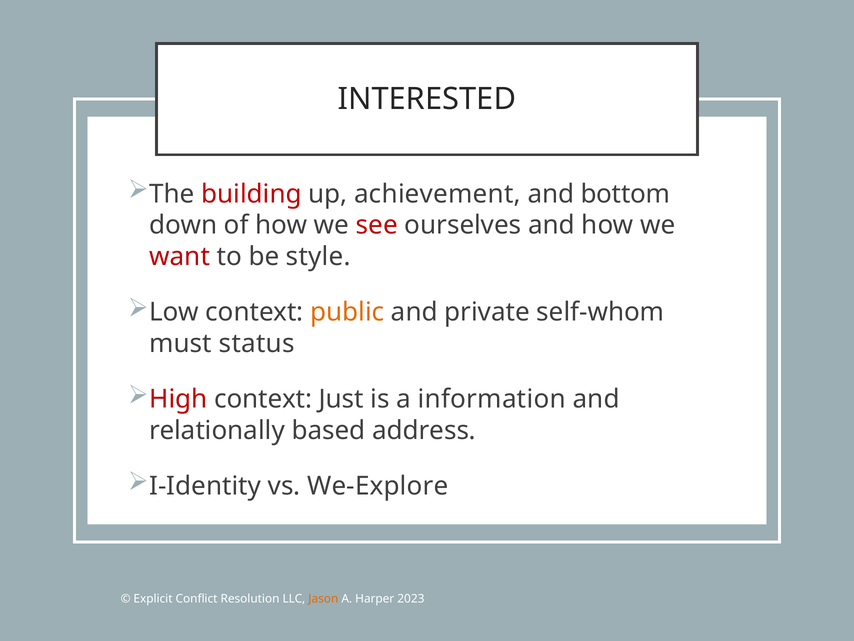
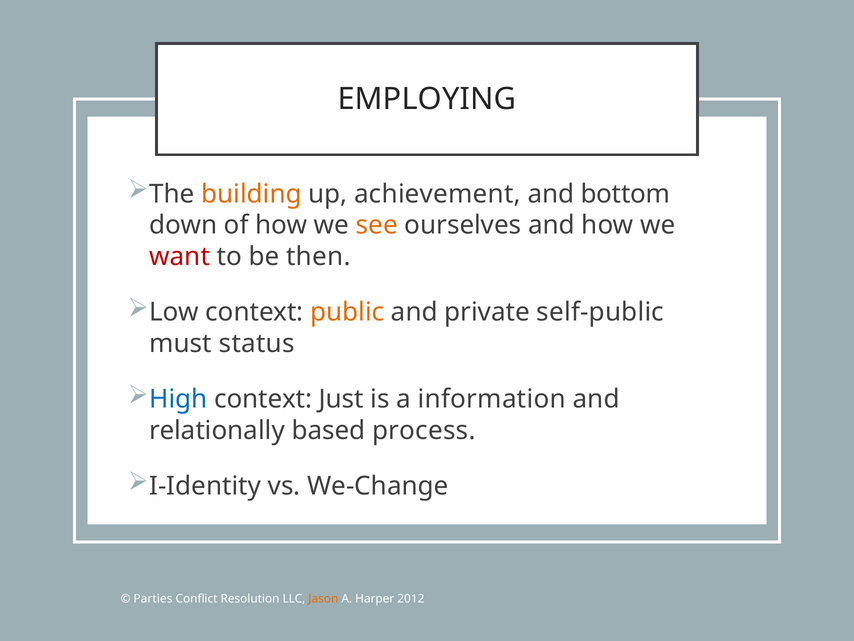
INTERESTED: INTERESTED -> EMPLOYING
building colour: red -> orange
see colour: red -> orange
style: style -> then
self-whom: self-whom -> self-public
High colour: red -> blue
address: address -> process
We-Explore: We-Explore -> We-Change
Explicit: Explicit -> Parties
2023: 2023 -> 2012
